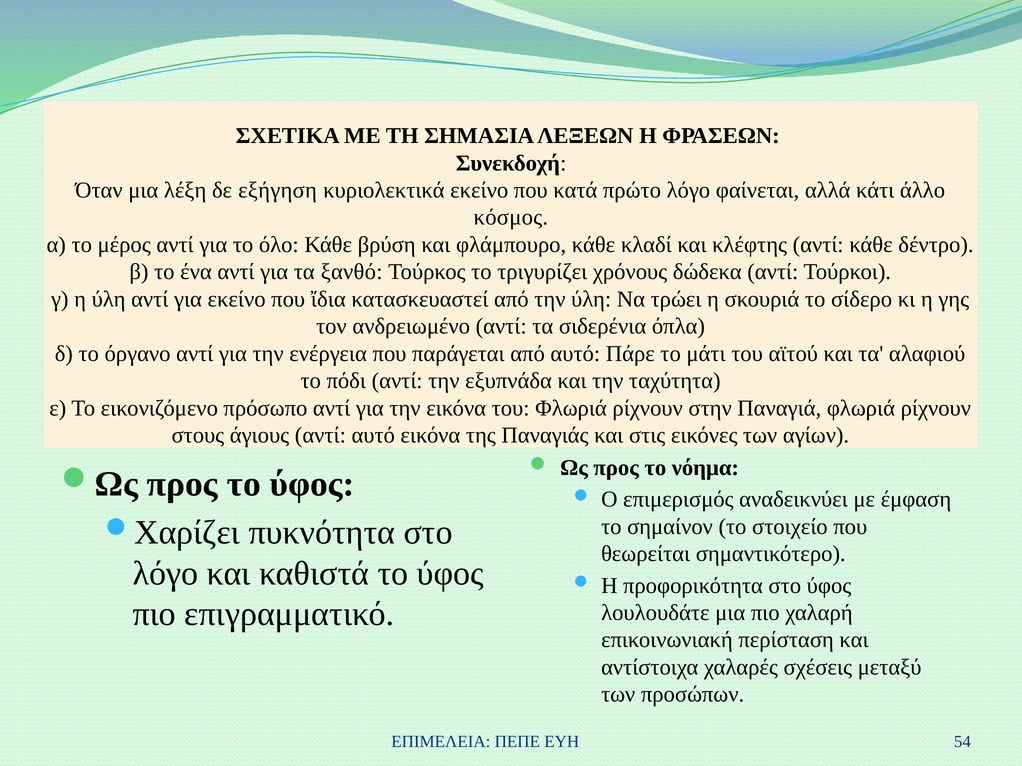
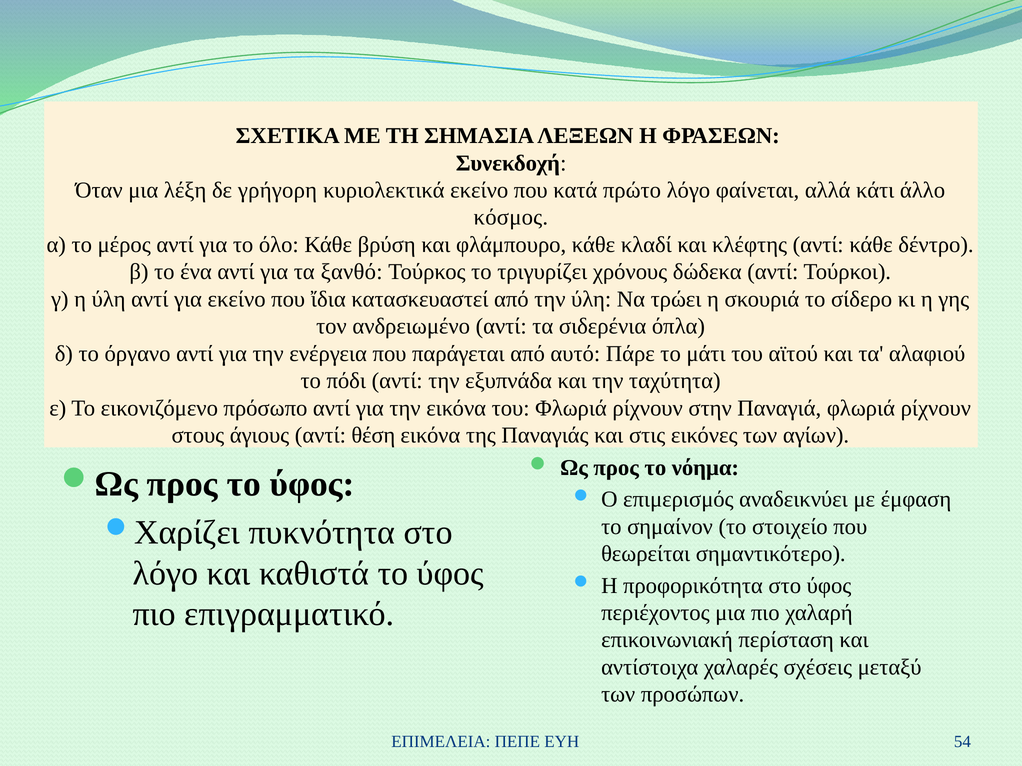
εξήγηση: εξήγηση -> γρήγορη
αντί αυτό: αυτό -> θέση
λουλουδάτε: λουλουδάτε -> περιέχοντος
